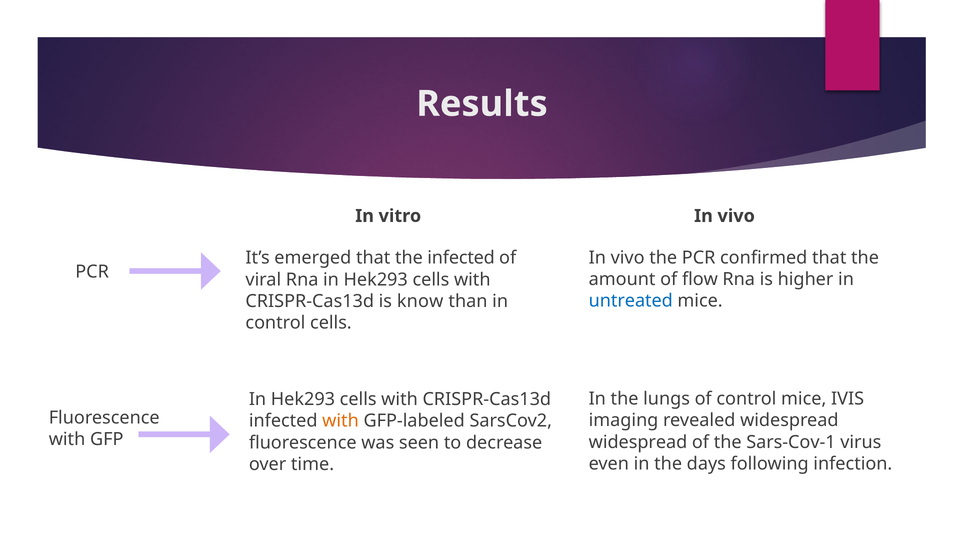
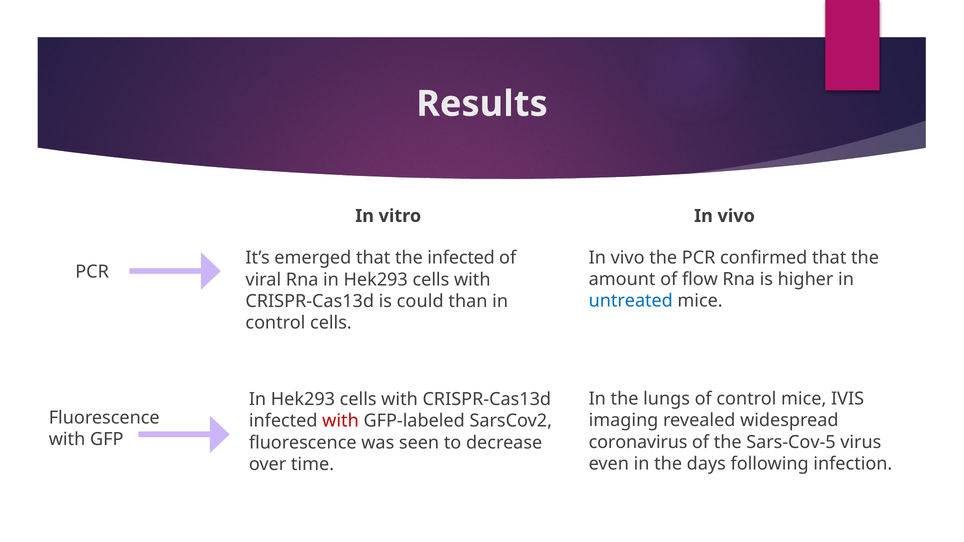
know: know -> could
with at (341, 421) colour: orange -> red
widespread at (638, 442): widespread -> coronavirus
Sars-Cov-1: Sars-Cov-1 -> Sars-Cov-5
